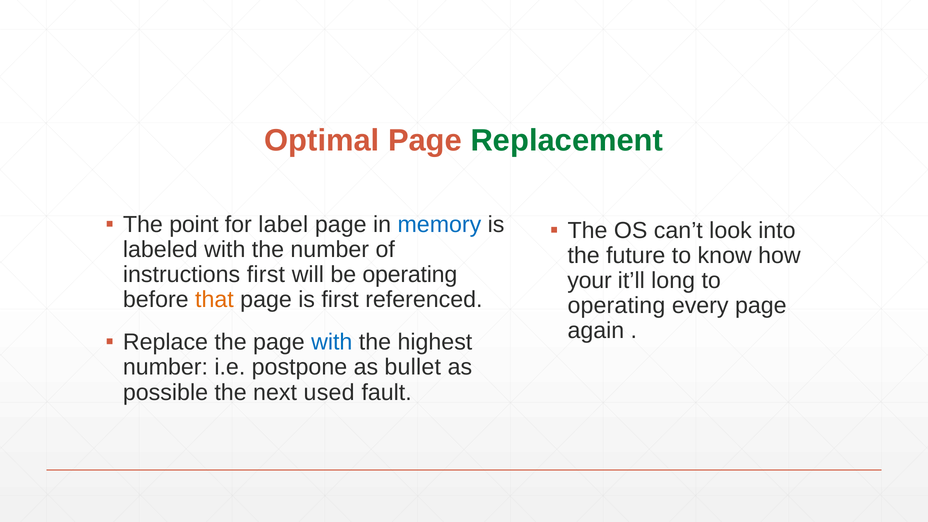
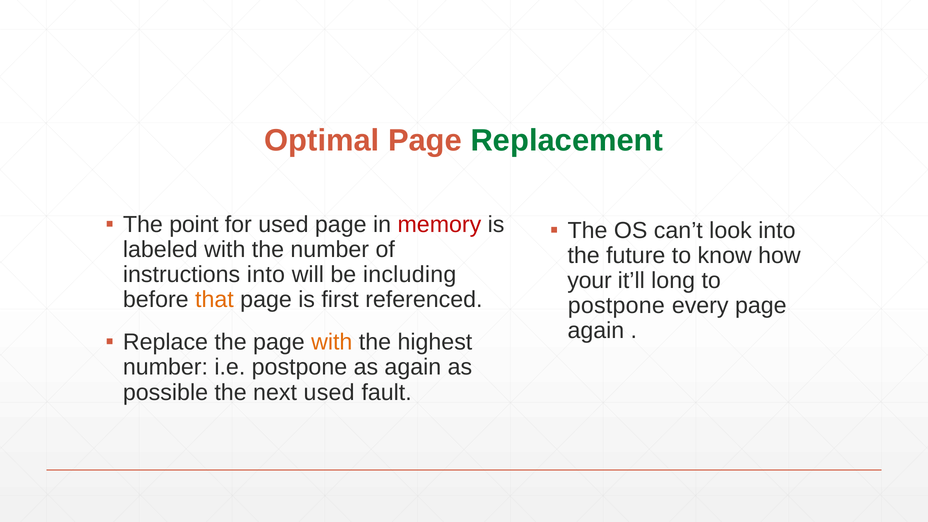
for label: label -> used
memory colour: blue -> red
instructions first: first -> into
be operating: operating -> including
operating at (616, 306): operating -> postpone
with at (332, 342) colour: blue -> orange
as bullet: bullet -> again
